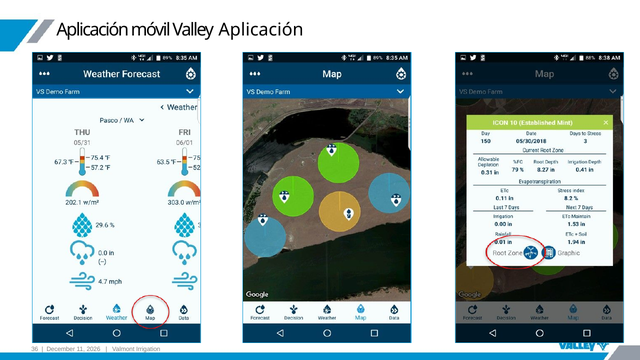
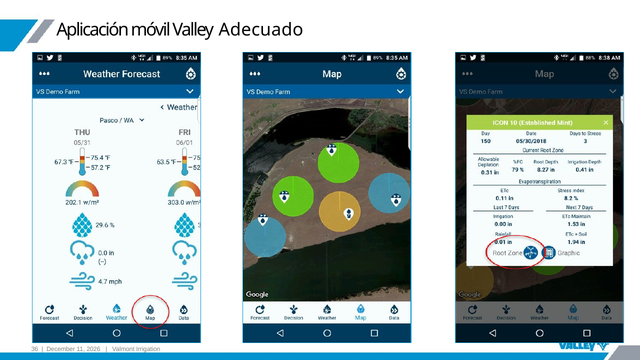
Valley Aplicación: Aplicación -> Adecuado
